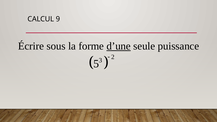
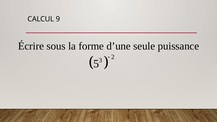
d’une underline: present -> none
